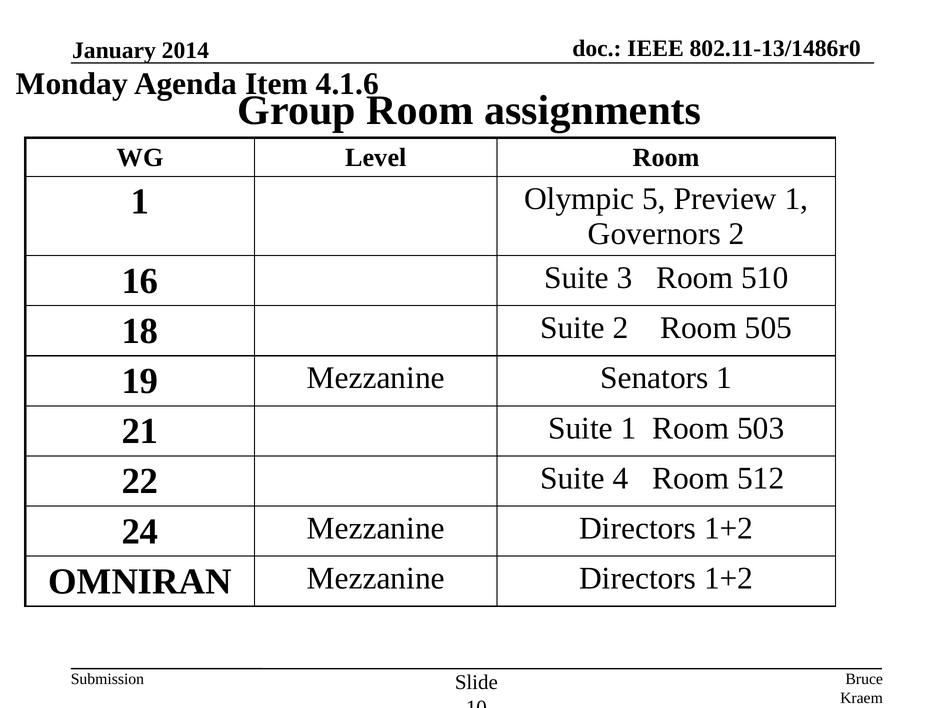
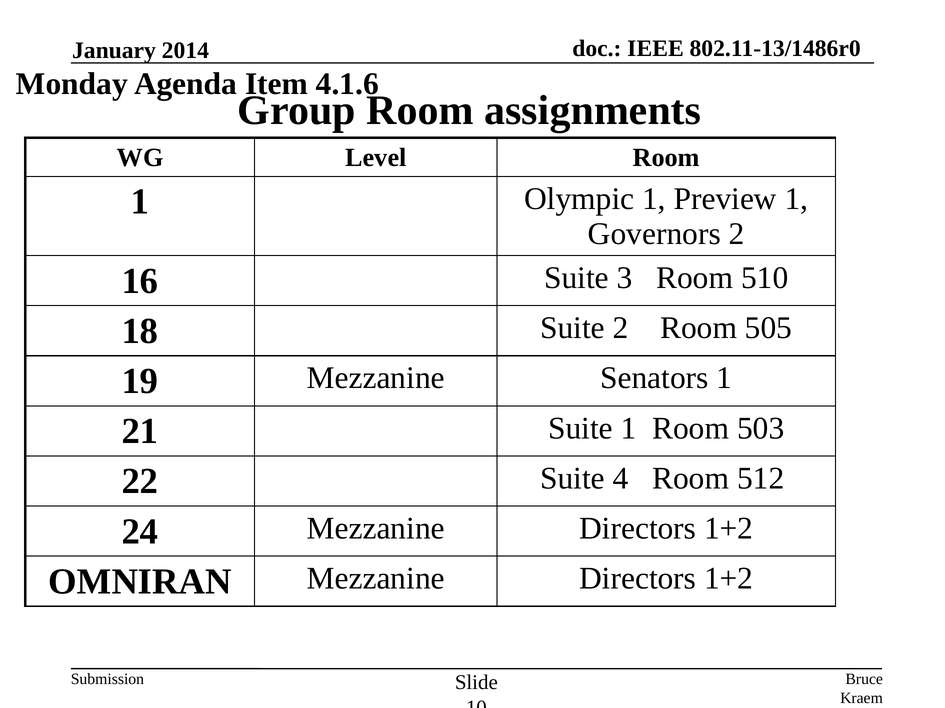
Olympic 5: 5 -> 1
